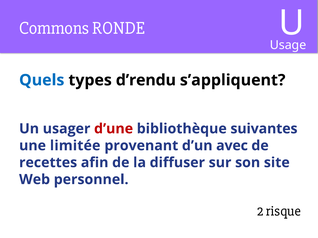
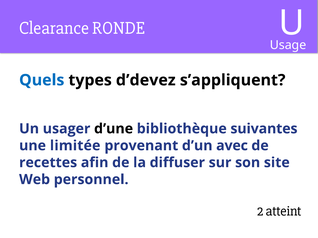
Commons: Commons -> Clearance
d’rendu: d’rendu -> d’devez
d’une colour: red -> black
risque: risque -> atteint
